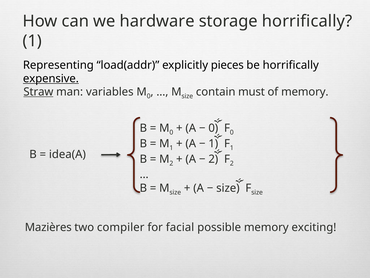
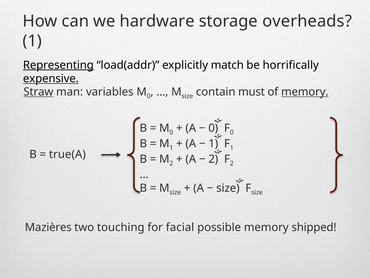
storage horrifically: horrifically -> overheads
Representing underline: none -> present
pieces: pieces -> match
memory at (305, 92) underline: none -> present
idea(A: idea(A -> true(A
compiler: compiler -> touching
exciting: exciting -> shipped
